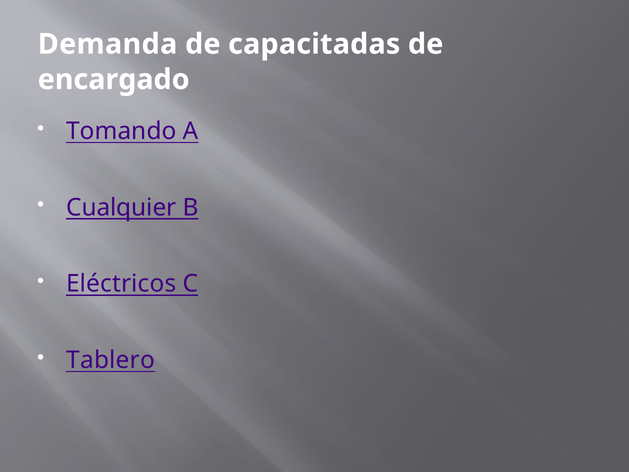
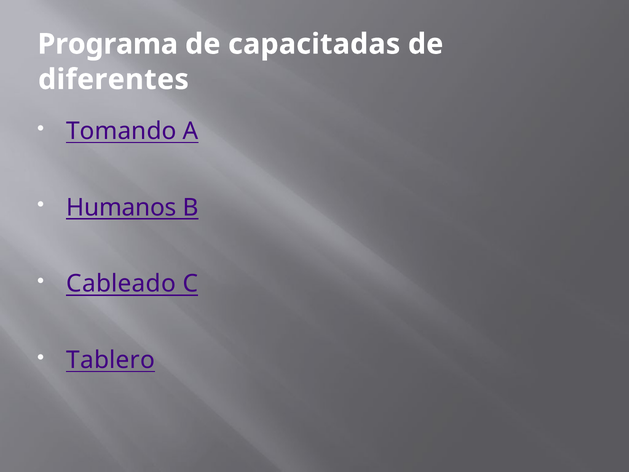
Demanda: Demanda -> Programa
encargado: encargado -> diferentes
Cualquier: Cualquier -> Humanos
Eléctricos: Eléctricos -> Cableado
